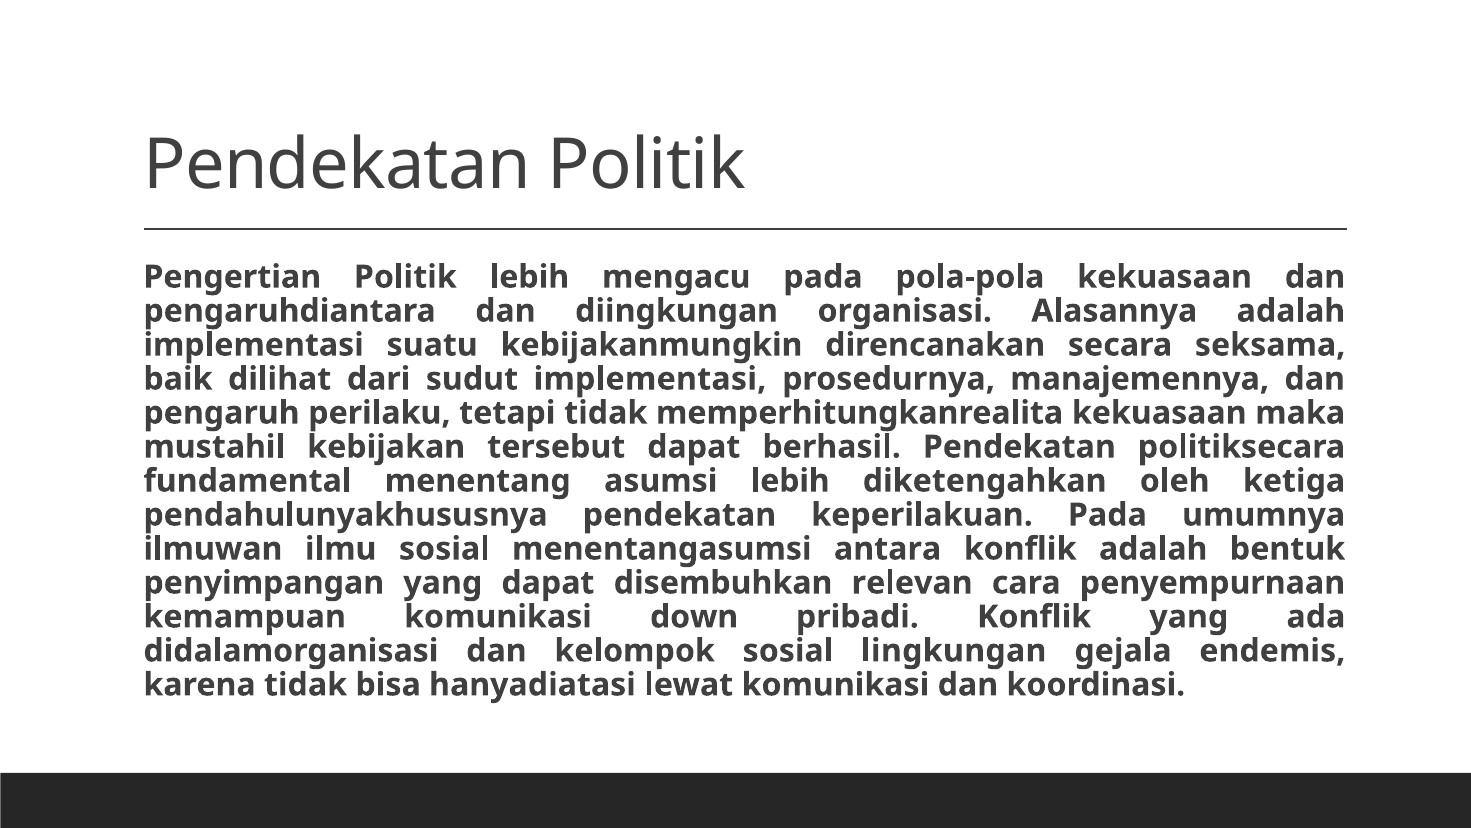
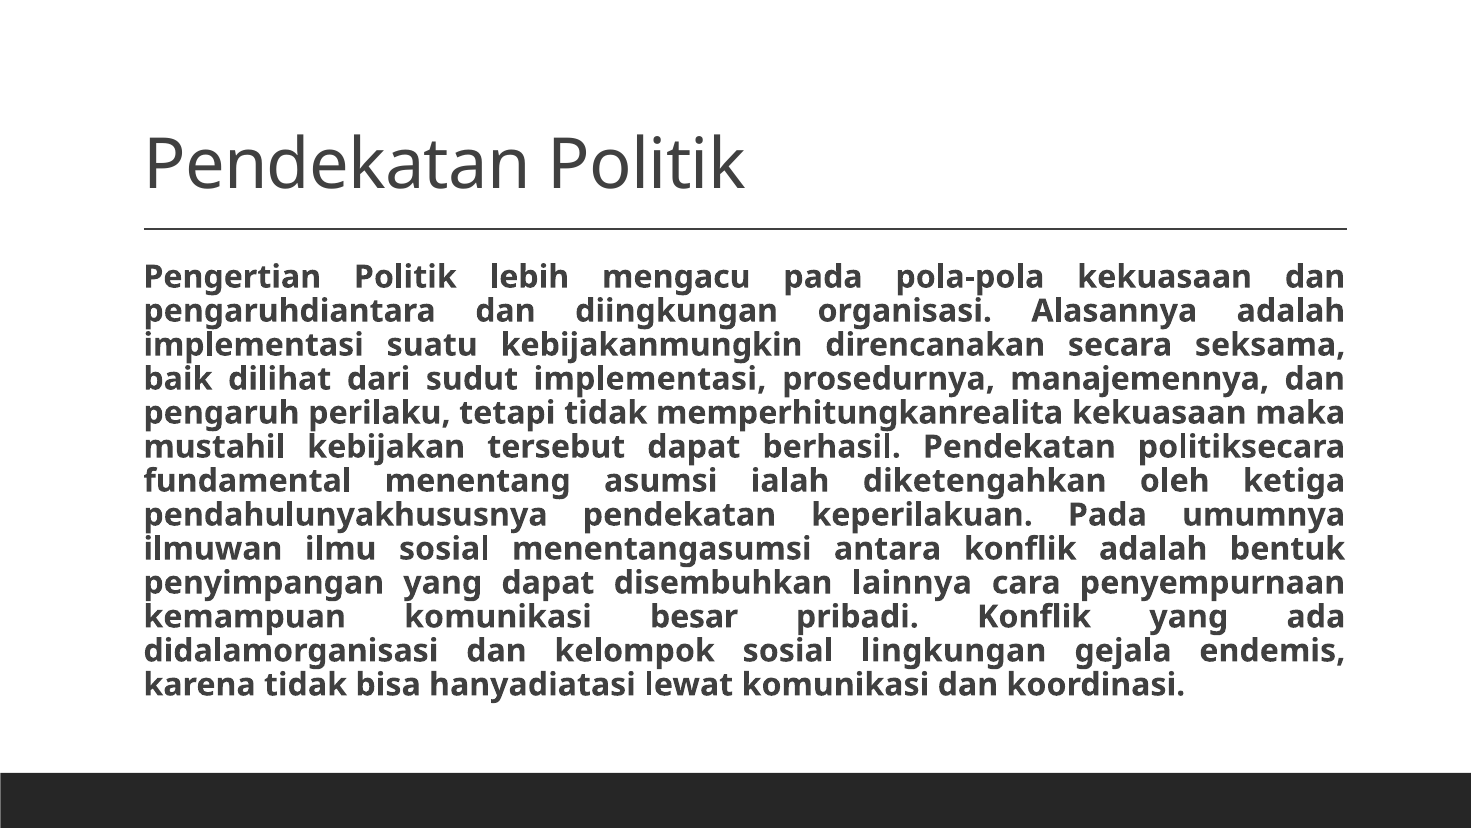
asumsi lebih: lebih -> ialah
relevan: relevan -> lainnya
down: down -> besar
